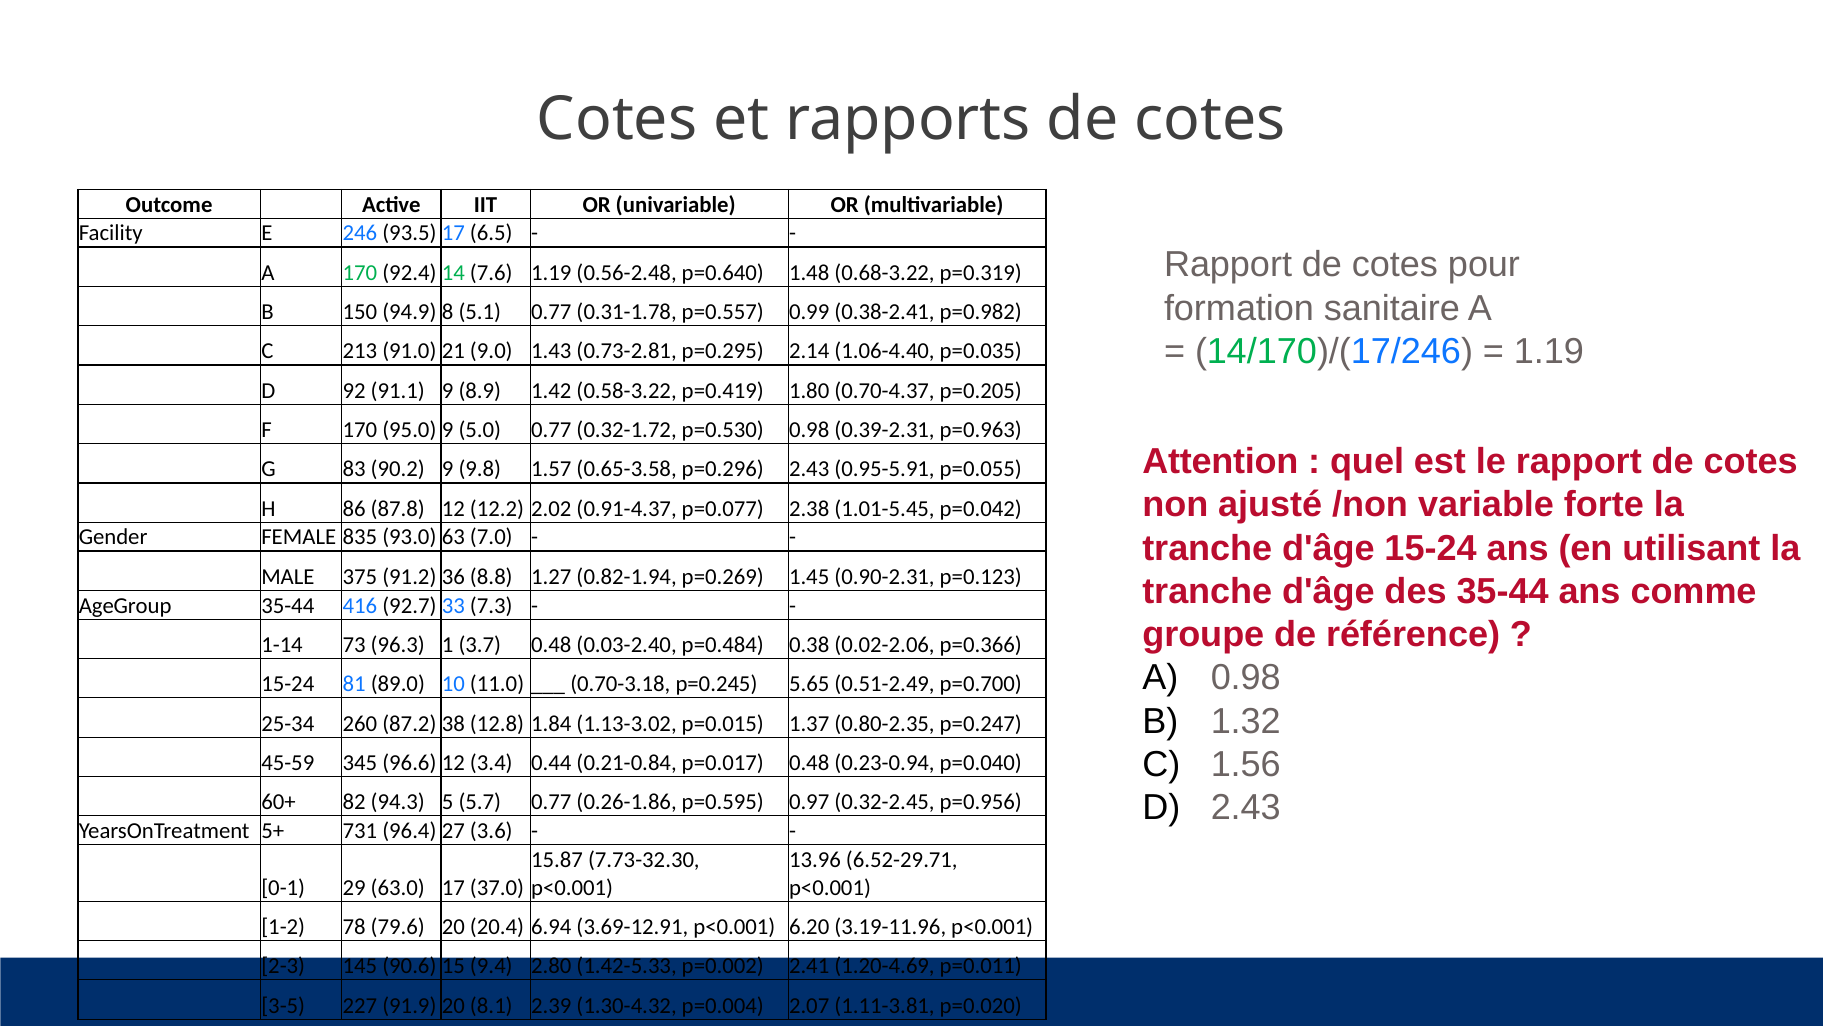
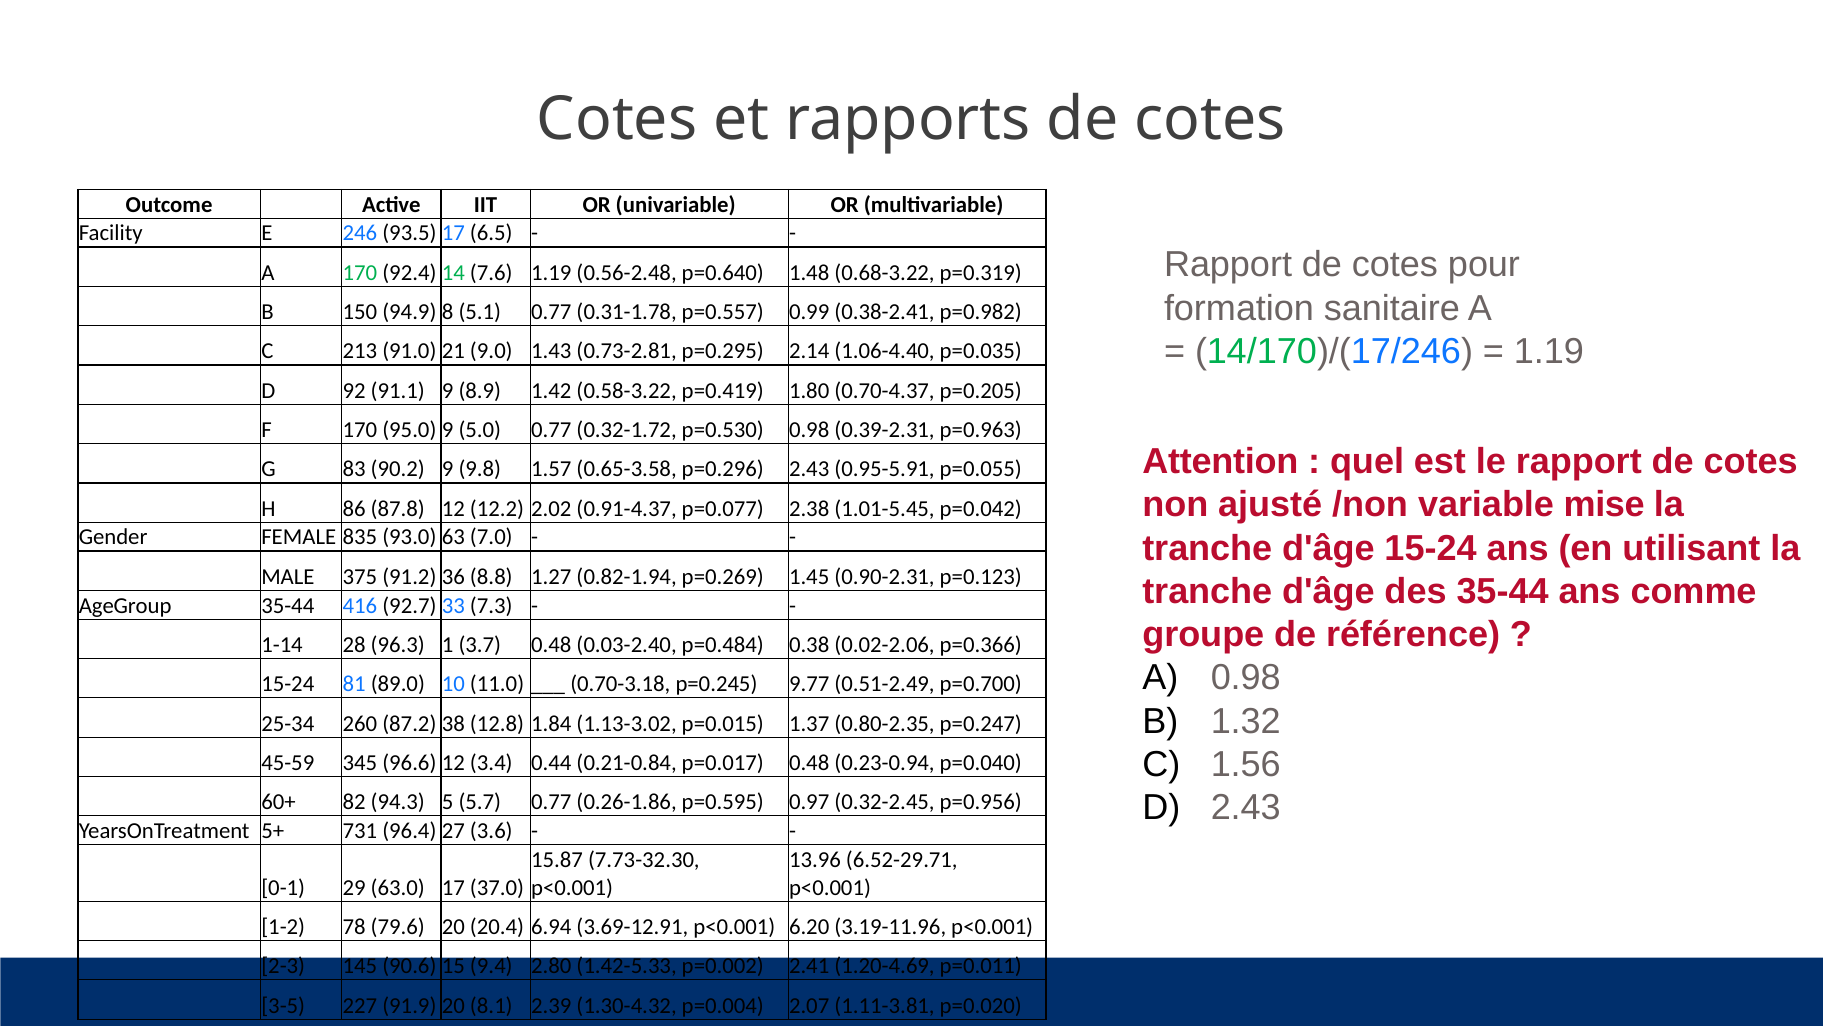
forte: forte -> mise
73: 73 -> 28
5.65: 5.65 -> 9.77
